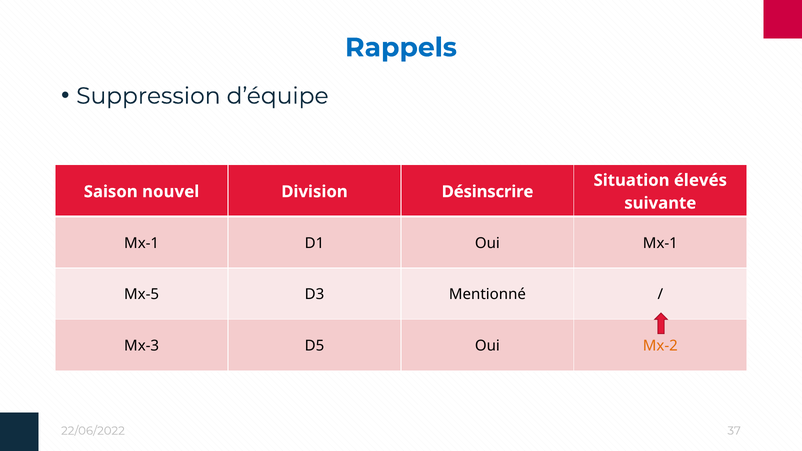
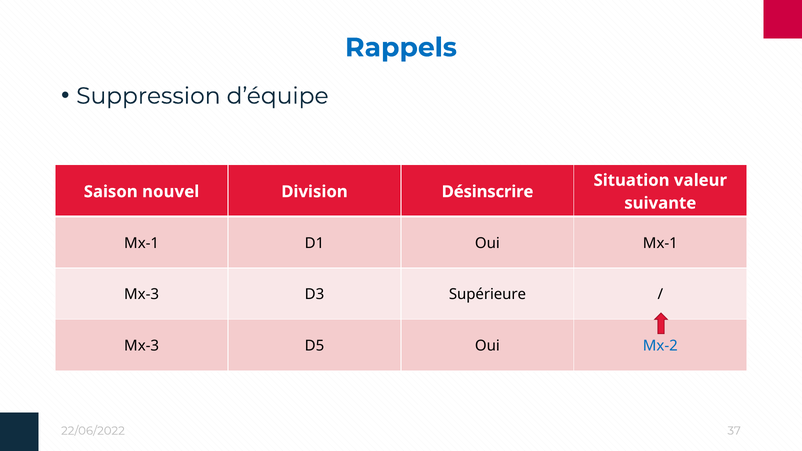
élevés: élevés -> valeur
Mx-5 at (142, 295): Mx-5 -> Mx-3
Mentionné: Mentionné -> Supérieure
Mx-2 colour: orange -> blue
